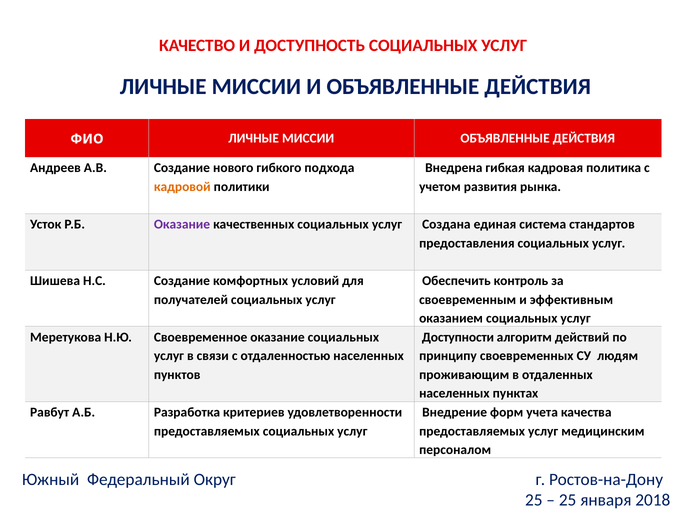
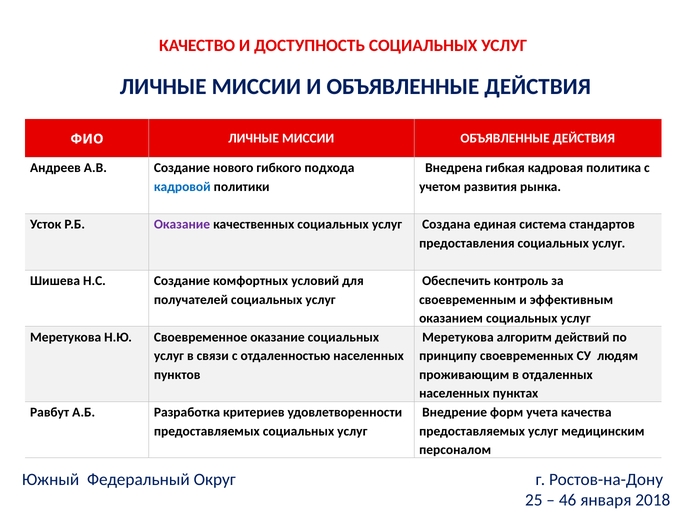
кадровой colour: orange -> blue
Доступности at (458, 337): Доступности -> Меретукова
25 at (568, 500): 25 -> 46
